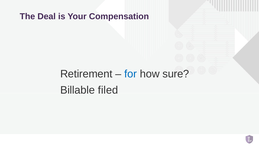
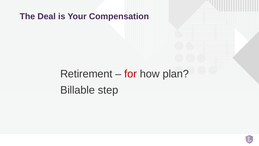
for colour: blue -> red
sure: sure -> plan
filed: filed -> step
